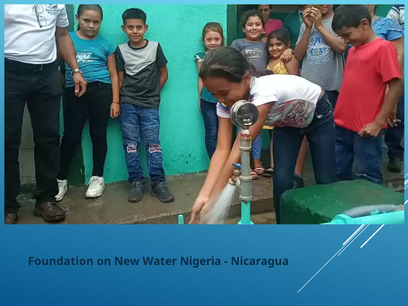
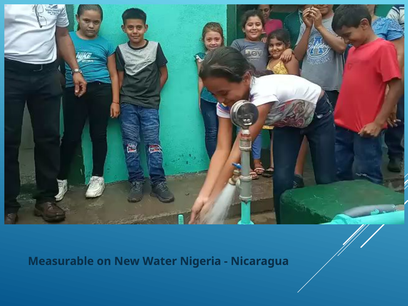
Foundation: Foundation -> Measurable
